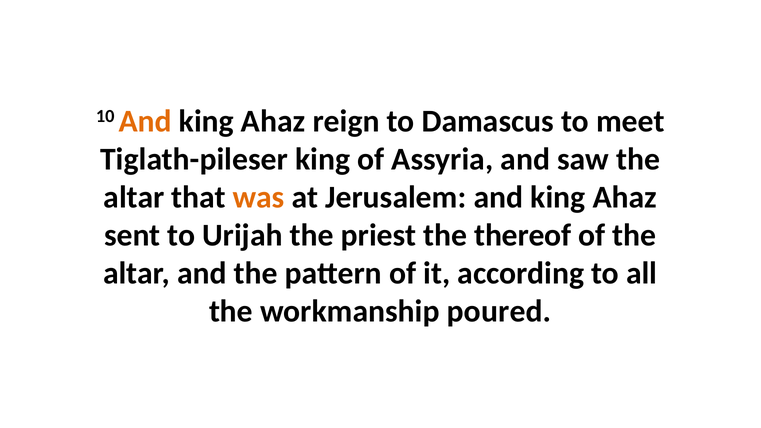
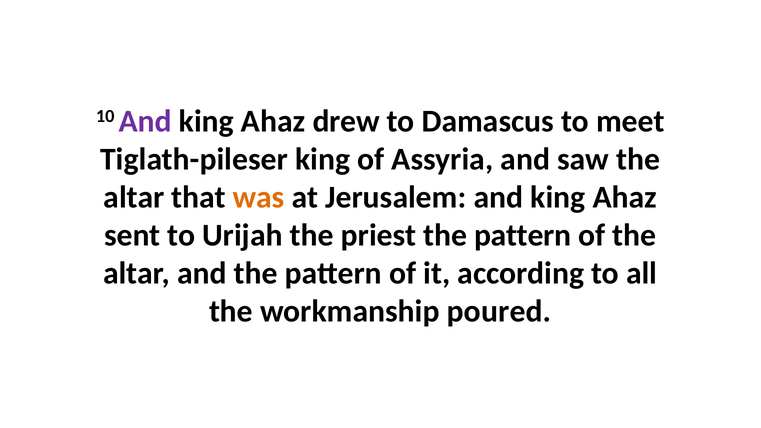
And at (145, 121) colour: orange -> purple
reign: reign -> drew
priest the thereof: thereof -> pattern
